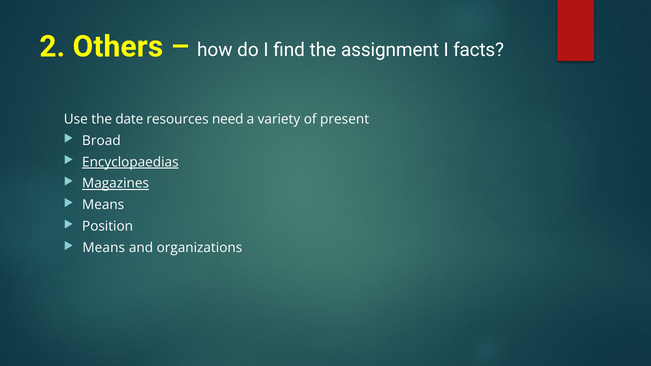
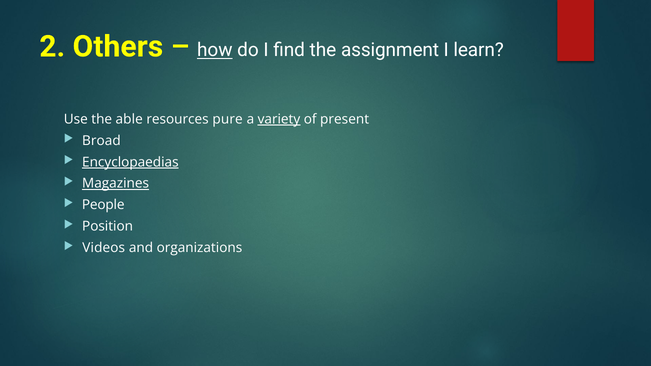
how underline: none -> present
facts: facts -> learn
date: date -> able
need: need -> pure
variety underline: none -> present
Means at (103, 205): Means -> People
Means at (104, 248): Means -> Videos
